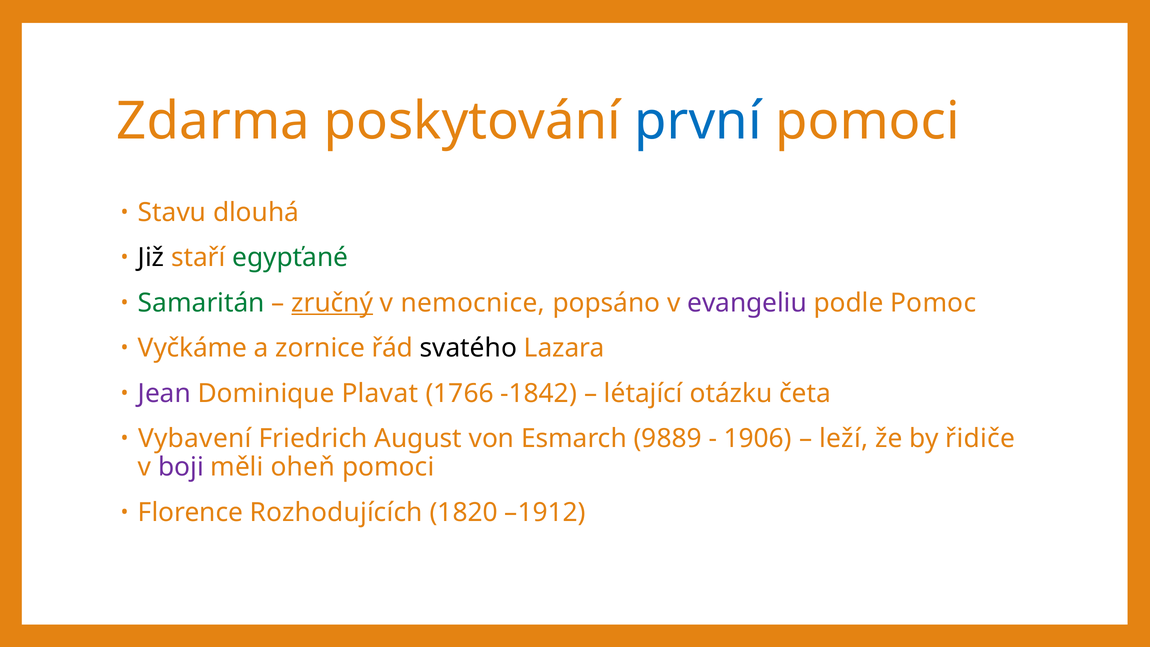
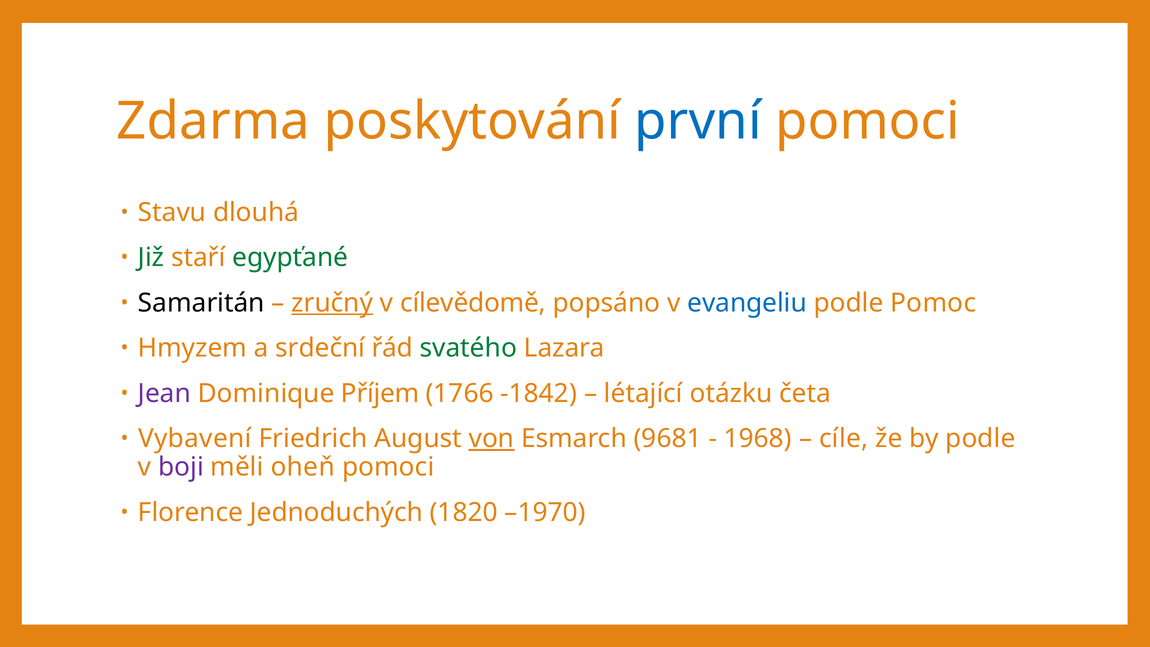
Již colour: black -> green
Samaritán colour: green -> black
nemocnice: nemocnice -> cílevědomě
evangeliu colour: purple -> blue
Vyčkáme: Vyčkáme -> Hmyzem
zornice: zornice -> srdeční
svatého colour: black -> green
Plavat: Plavat -> Příjem
von underline: none -> present
9889: 9889 -> 9681
1906: 1906 -> 1968
leží: leží -> cíle
by řidiče: řidiče -> podle
Rozhodujících: Rozhodujících -> Jednoduchých
–1912: –1912 -> –1970
